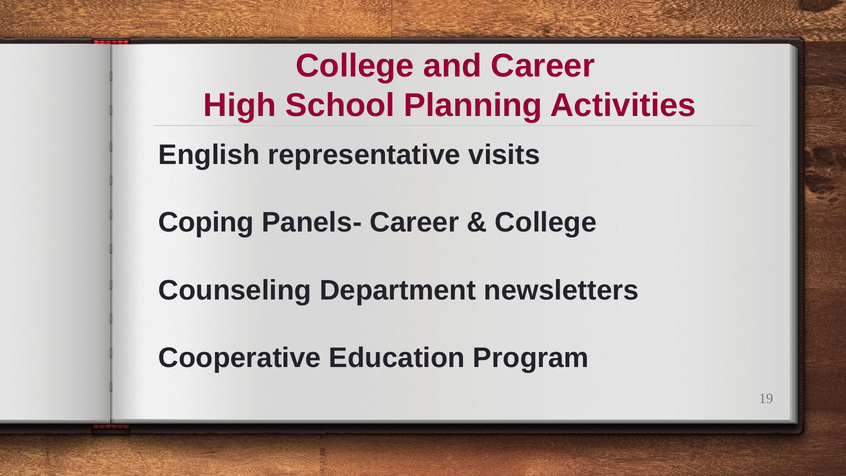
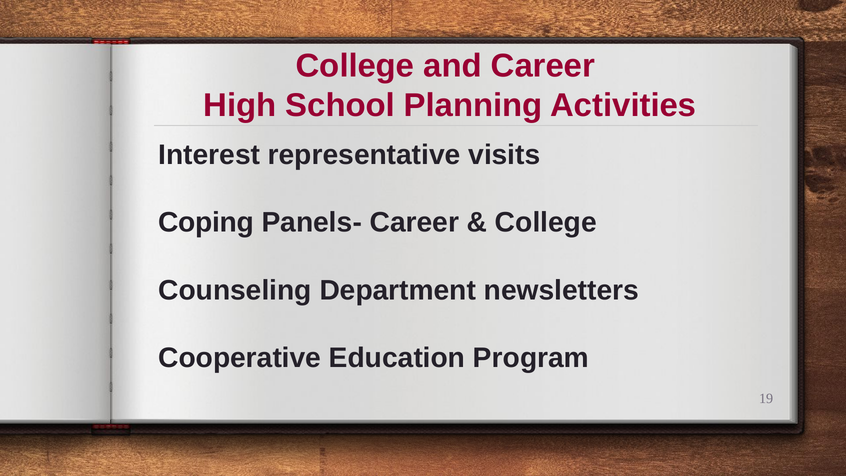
English: English -> Interest
